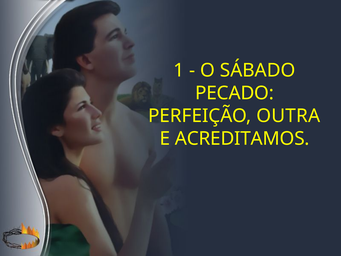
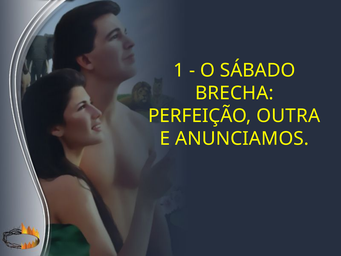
PECADO: PECADO -> BRECHA
ACREDITAMOS: ACREDITAMOS -> ANUNCIAMOS
